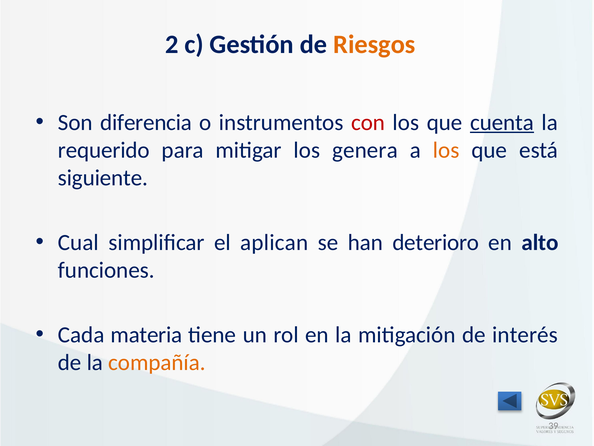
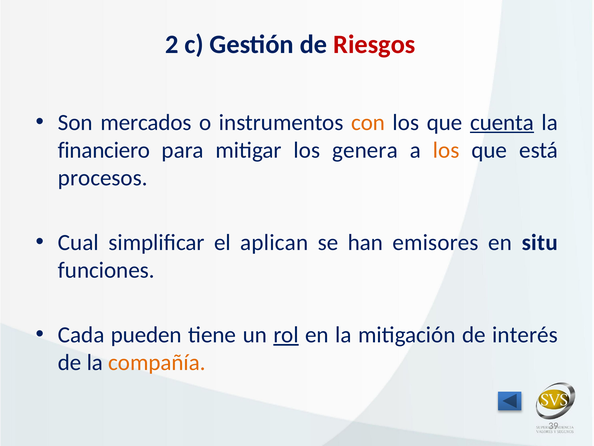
Riesgos colour: orange -> red
diferencia: diferencia -> mercados
con colour: red -> orange
requerido: requerido -> financiero
siguiente: siguiente -> procesos
deterioro: deterioro -> emisores
alto: alto -> situ
materia: materia -> pueden
rol underline: none -> present
